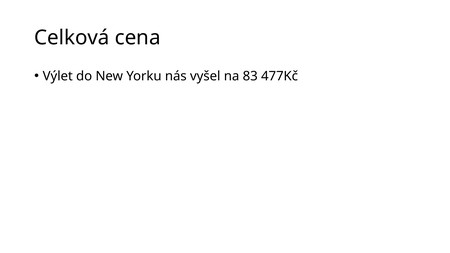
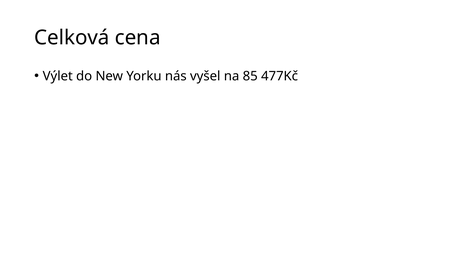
83: 83 -> 85
